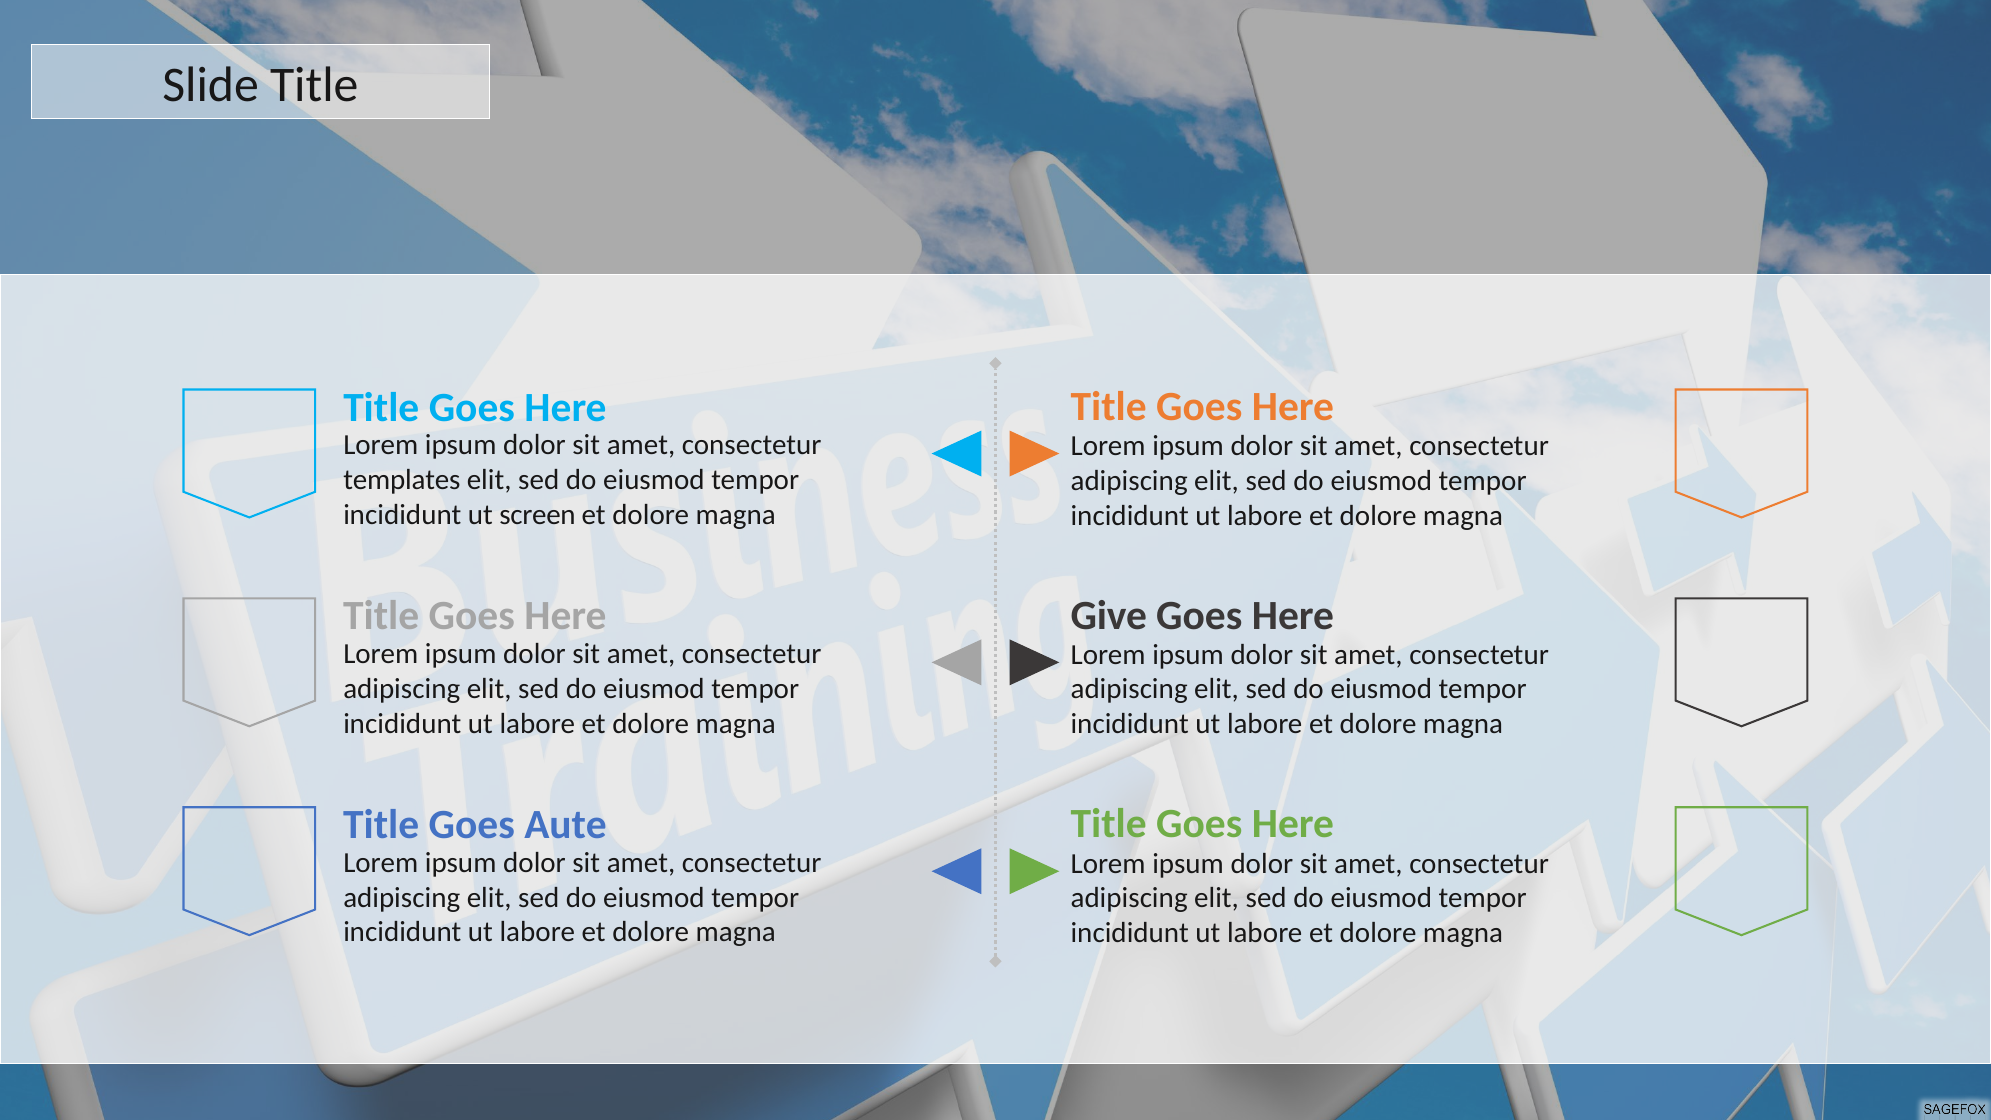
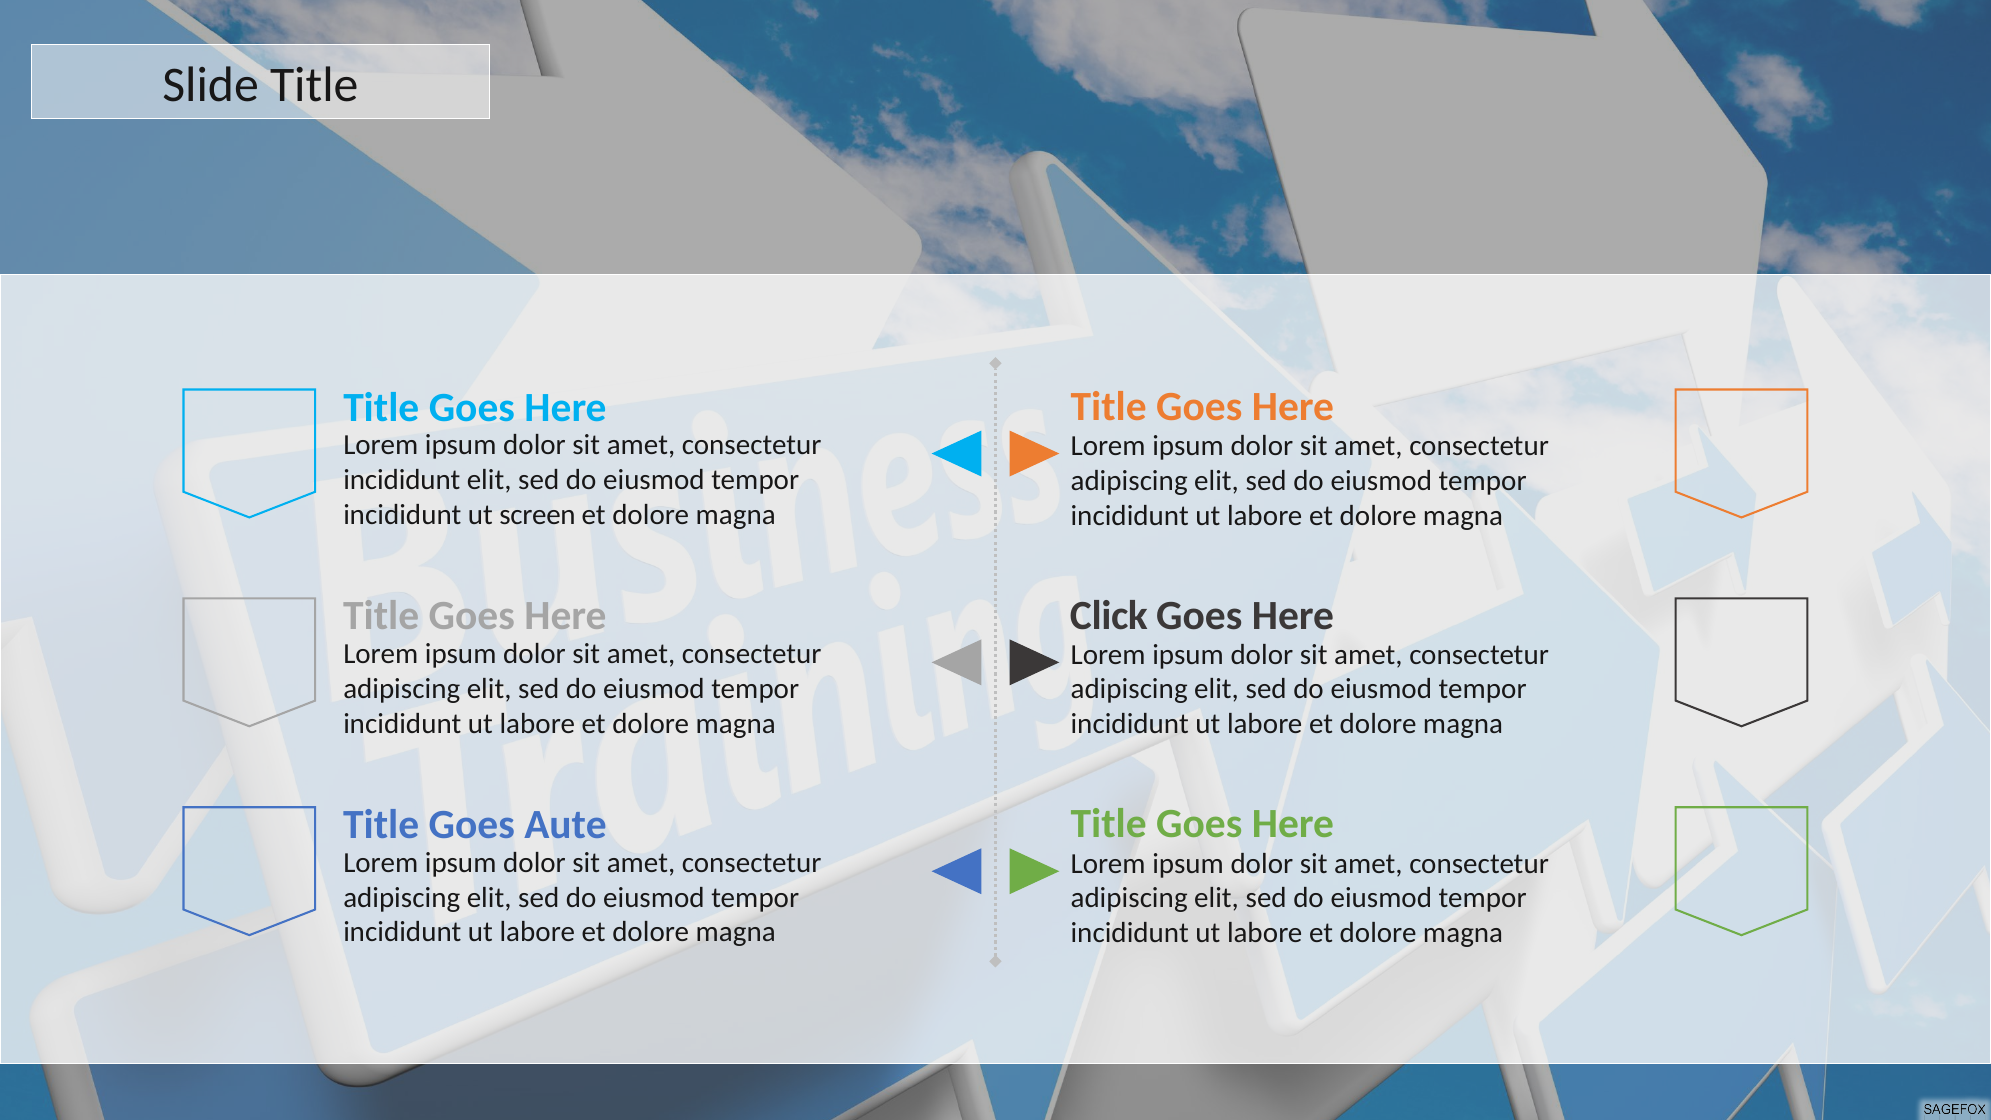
templates at (402, 480): templates -> incididunt
Give: Give -> Click
